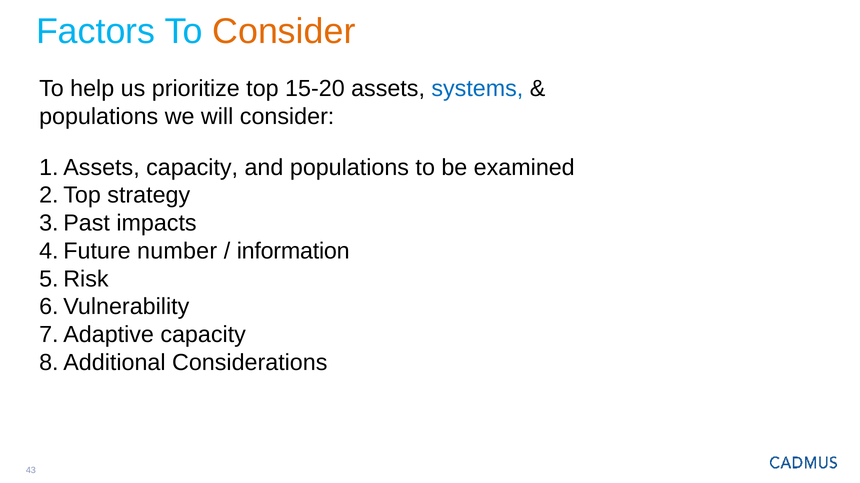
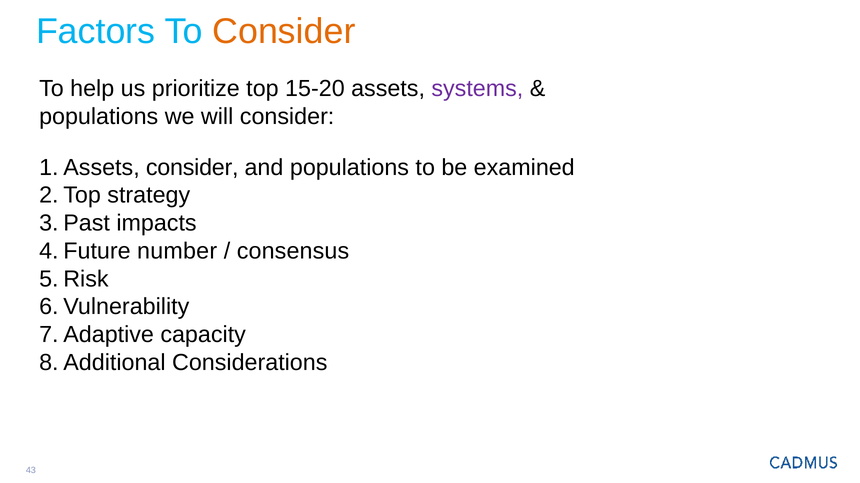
systems colour: blue -> purple
capacity at (192, 168): capacity -> consider
information: information -> consensus
